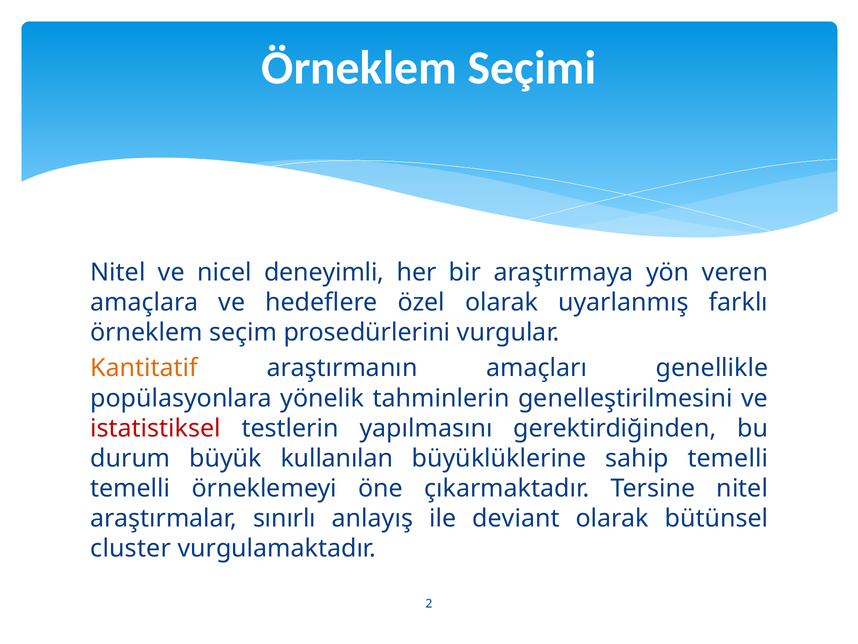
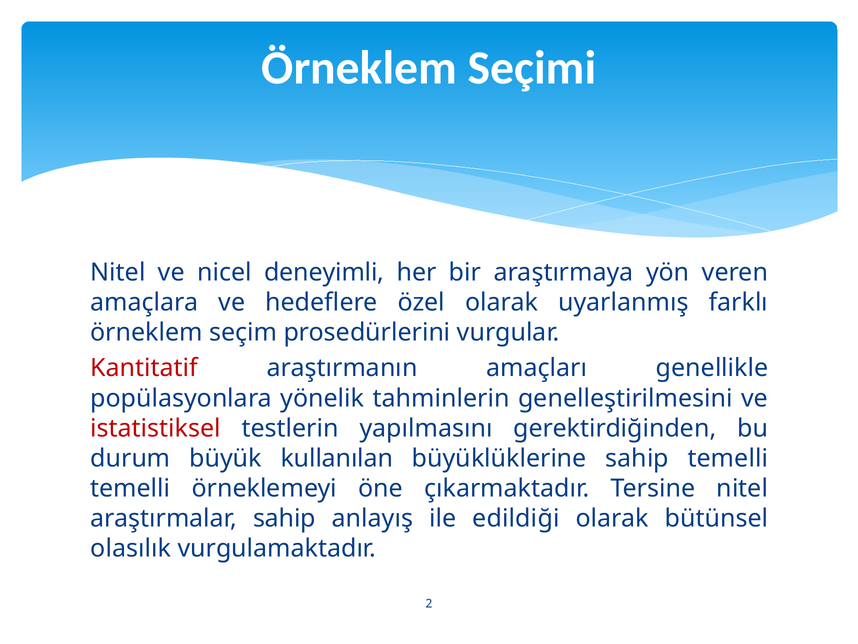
Kantitatif colour: orange -> red
araştırmalar sınırlı: sınırlı -> sahip
deviant: deviant -> edildiği
cluster: cluster -> olasılık
